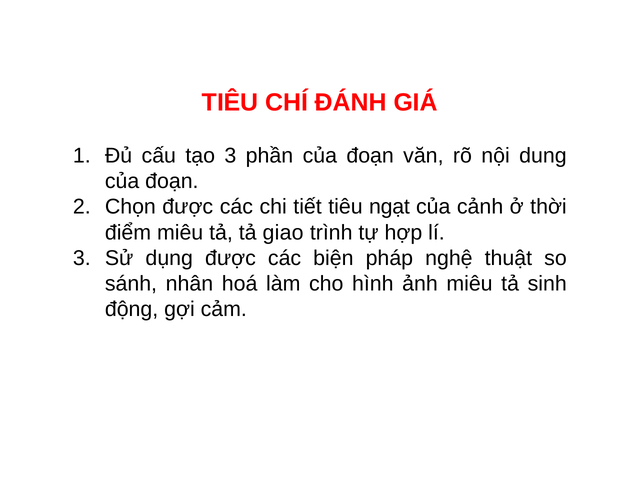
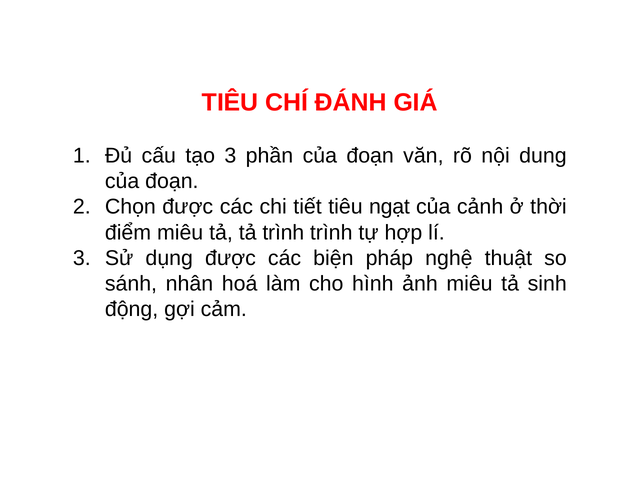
tả giao: giao -> trình
